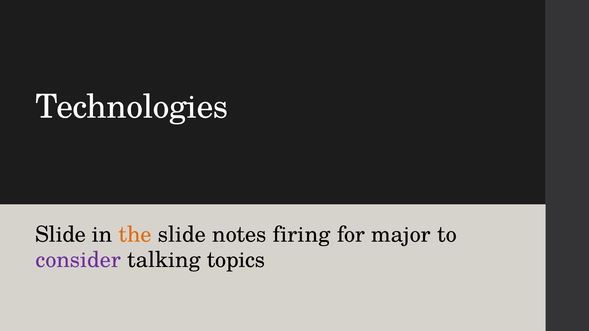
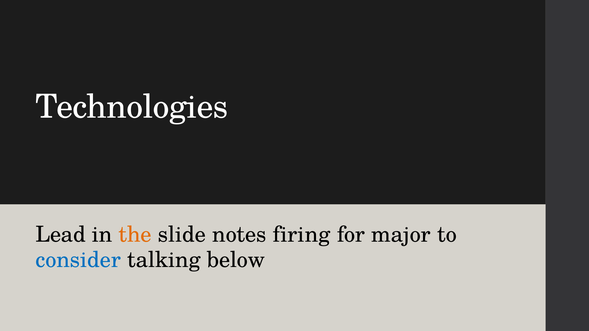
Slide at (61, 235): Slide -> Lead
consider colour: purple -> blue
topics: topics -> below
